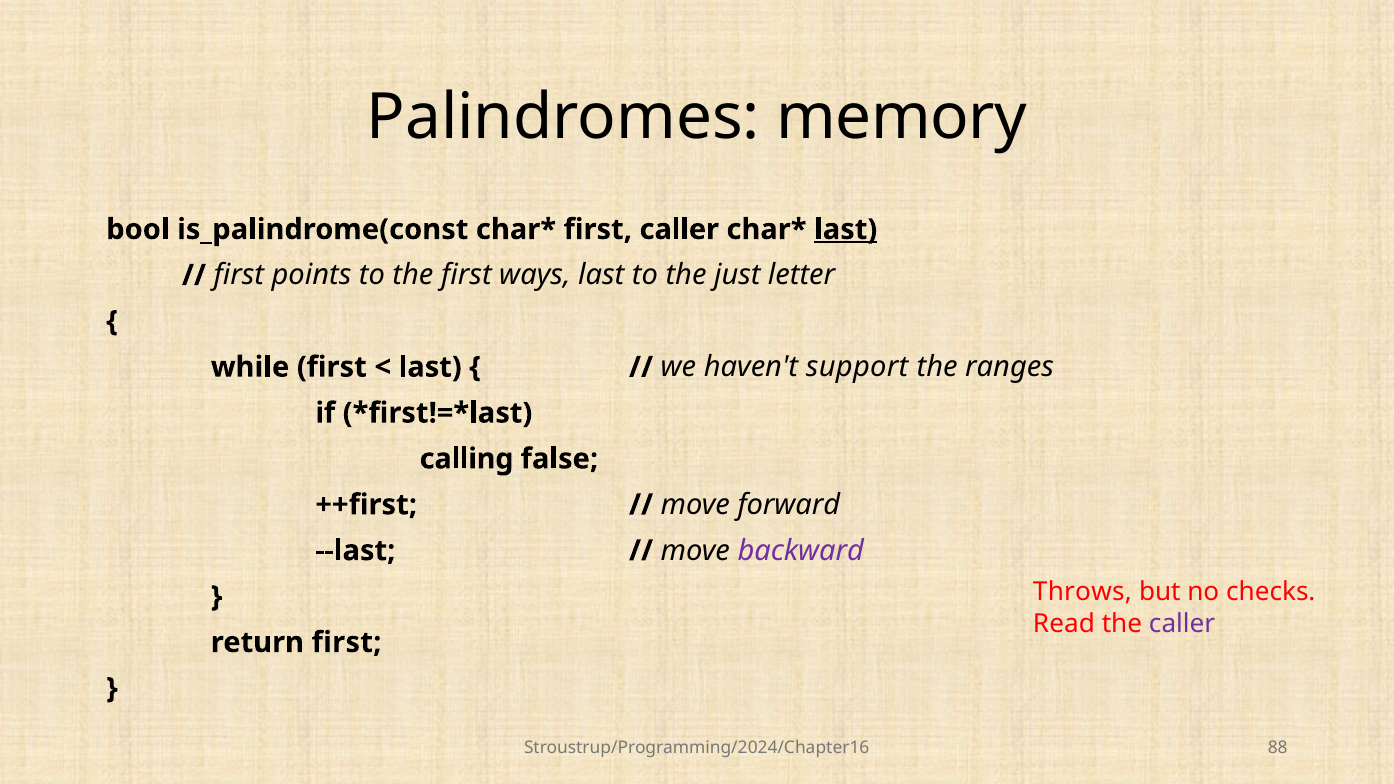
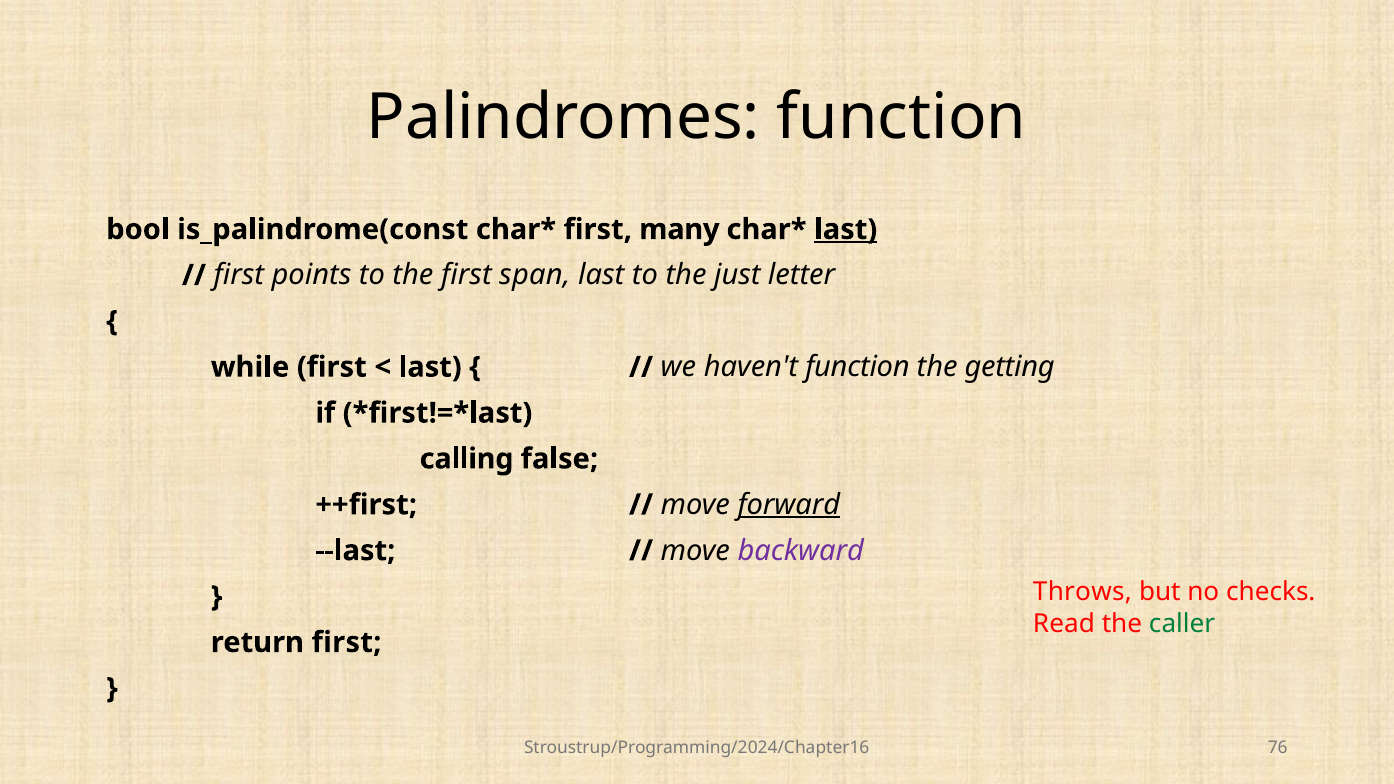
Palindromes memory: memory -> function
first caller: caller -> many
ways: ways -> span
haven't support: support -> function
ranges: ranges -> getting
forward underline: none -> present
caller at (1182, 624) colour: purple -> green
88: 88 -> 76
